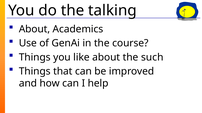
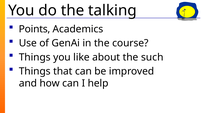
About at (34, 29): About -> Points
